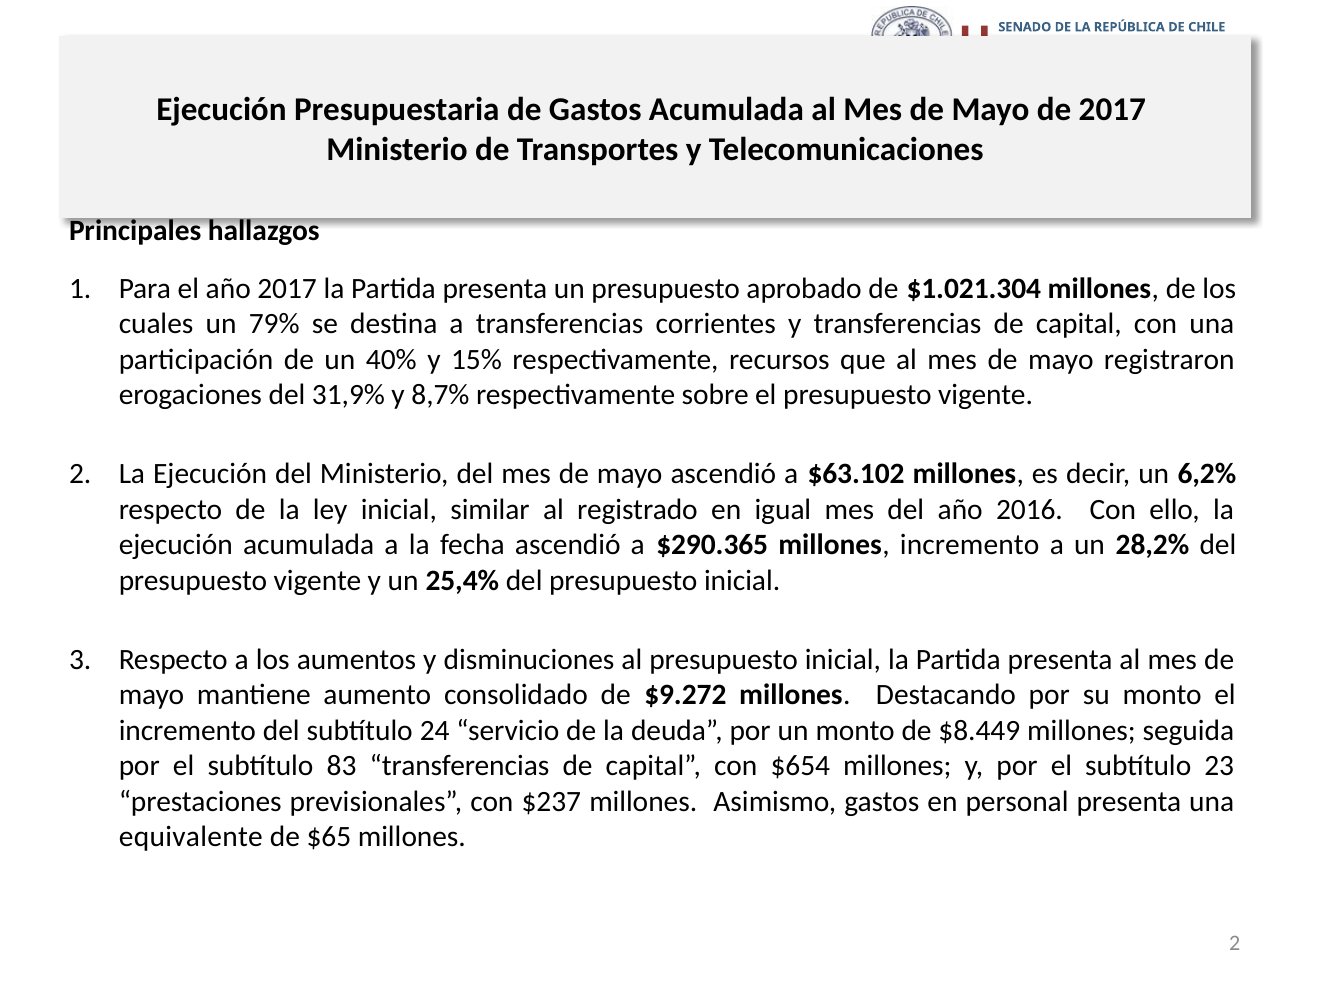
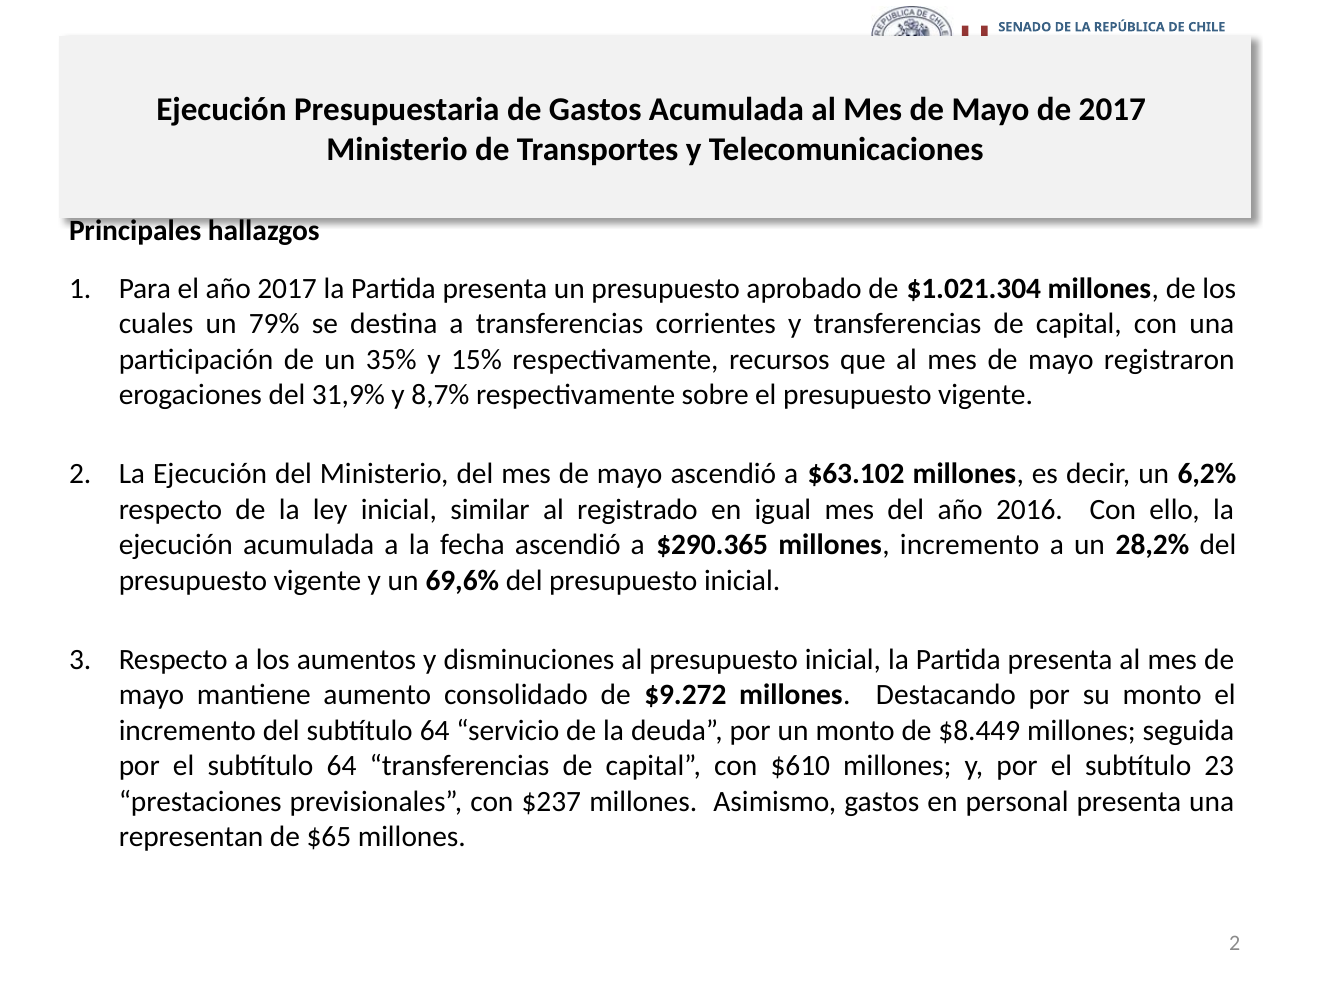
40%: 40% -> 35%
25,4%: 25,4% -> 69,6%
del subtítulo 24: 24 -> 64
el subtítulo 83: 83 -> 64
$654: $654 -> $610
equivalente: equivalente -> representan
